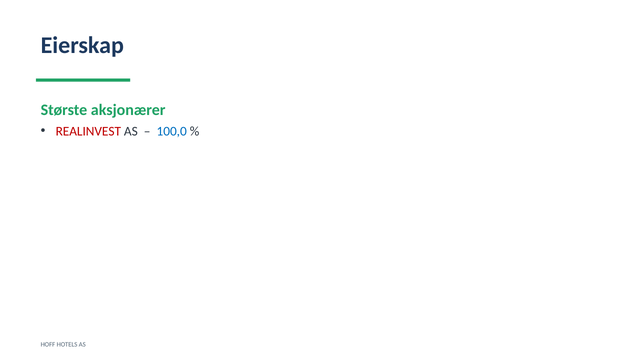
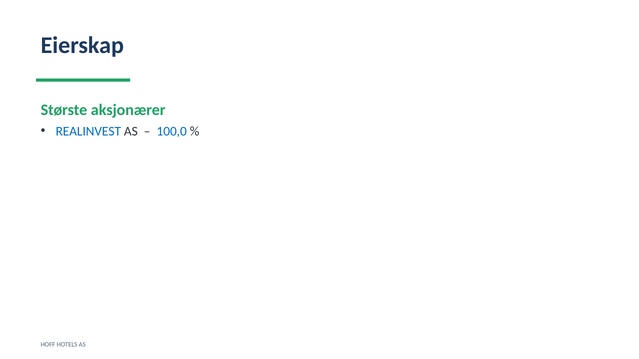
REALINVEST colour: red -> blue
